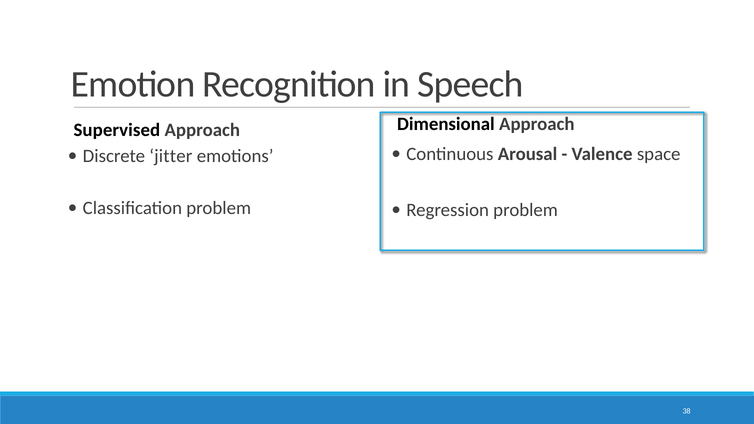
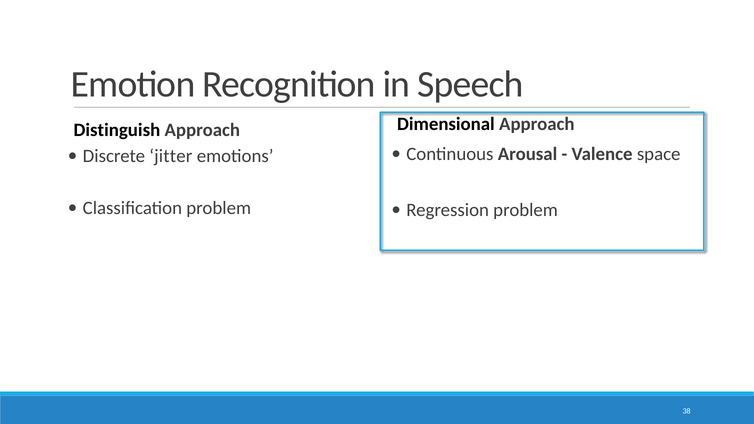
Supervised: Supervised -> Distinguish
